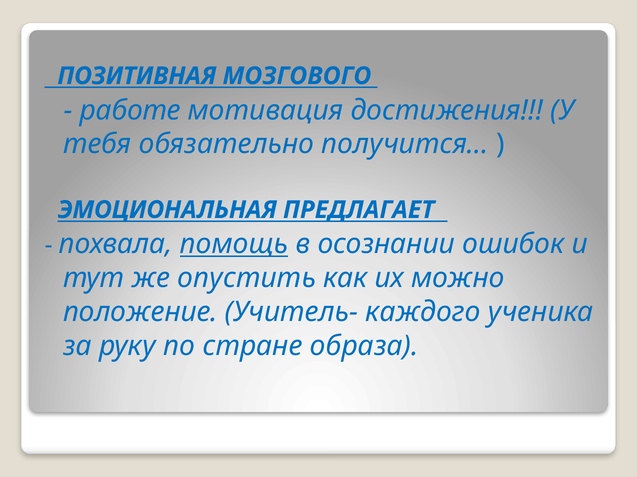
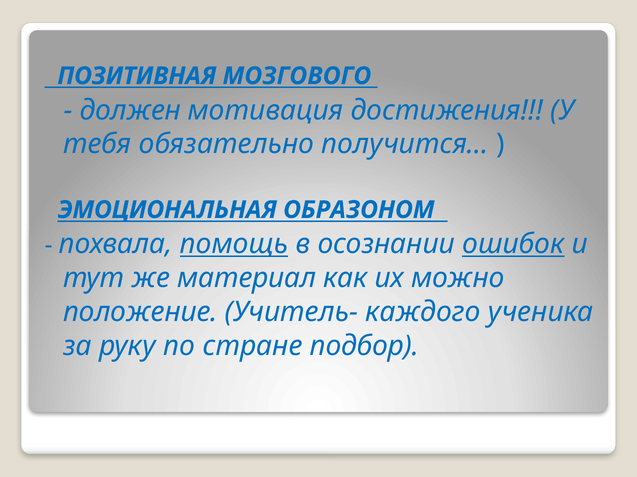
работе: работе -> должен
ПРЕДЛАГАЕТ: ПРЕДЛАГАЕТ -> ОБРАЗОНОМ
ошибок underline: none -> present
опустить: опустить -> материал
образа: образа -> подбор
